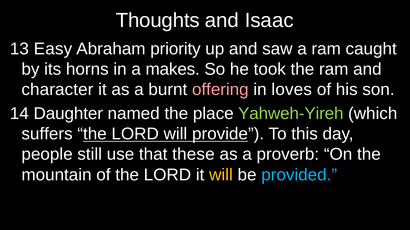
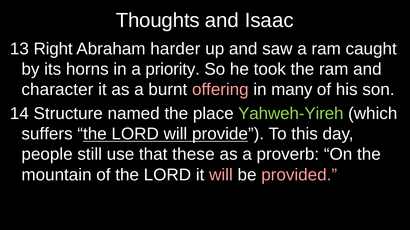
Easy: Easy -> Right
priority: priority -> harder
makes: makes -> priority
loves: loves -> many
Daughter: Daughter -> Structure
will at (221, 175) colour: yellow -> pink
provided colour: light blue -> pink
